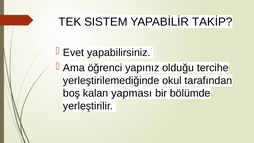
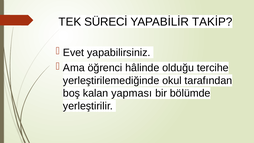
SISTEM: SISTEM -> SÜRECİ
yapınız: yapınız -> hâlinde
